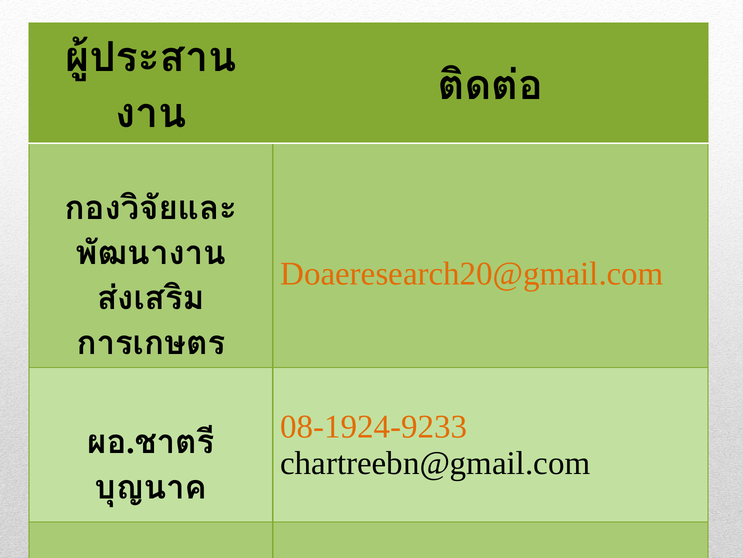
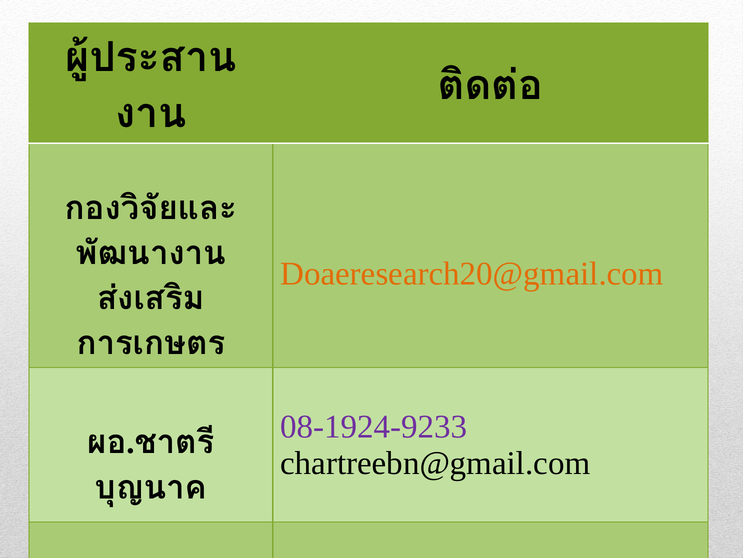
08-1924-9233 colour: orange -> purple
